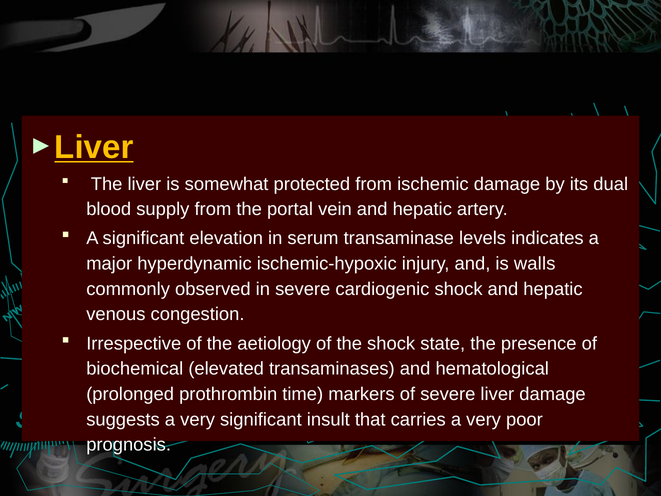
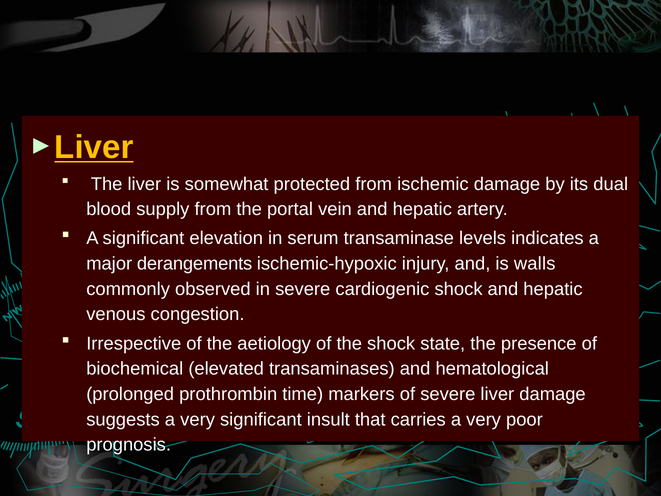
hyperdynamic: hyperdynamic -> derangements
